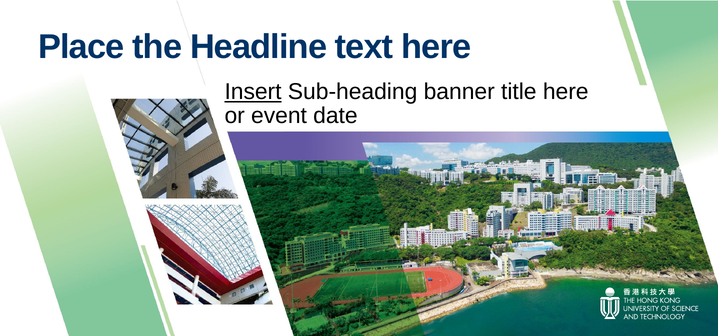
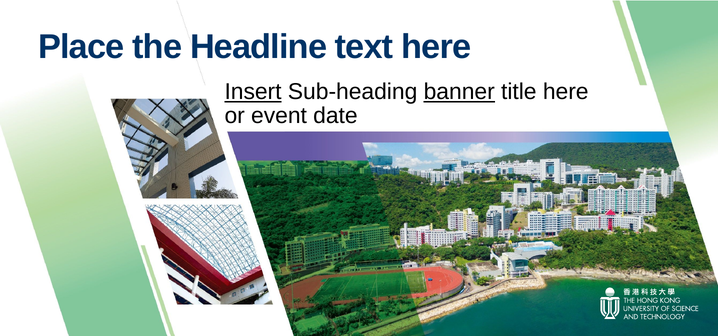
banner underline: none -> present
